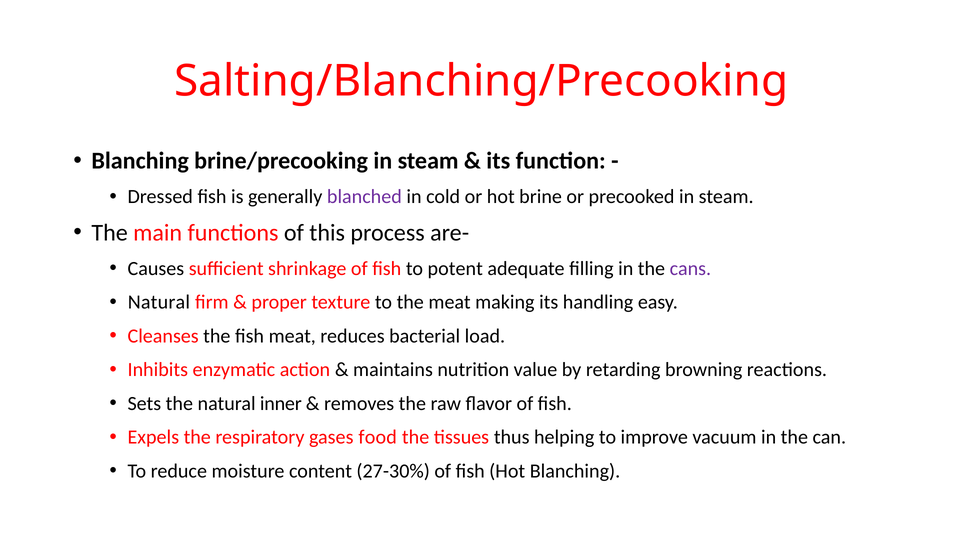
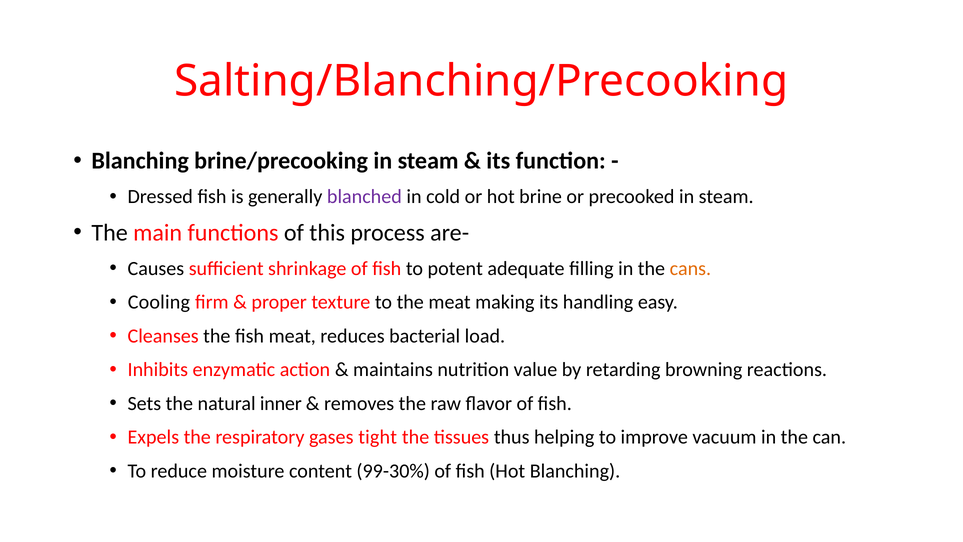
cans colour: purple -> orange
Natural at (159, 302): Natural -> Cooling
food: food -> tight
27-30%: 27-30% -> 99-30%
